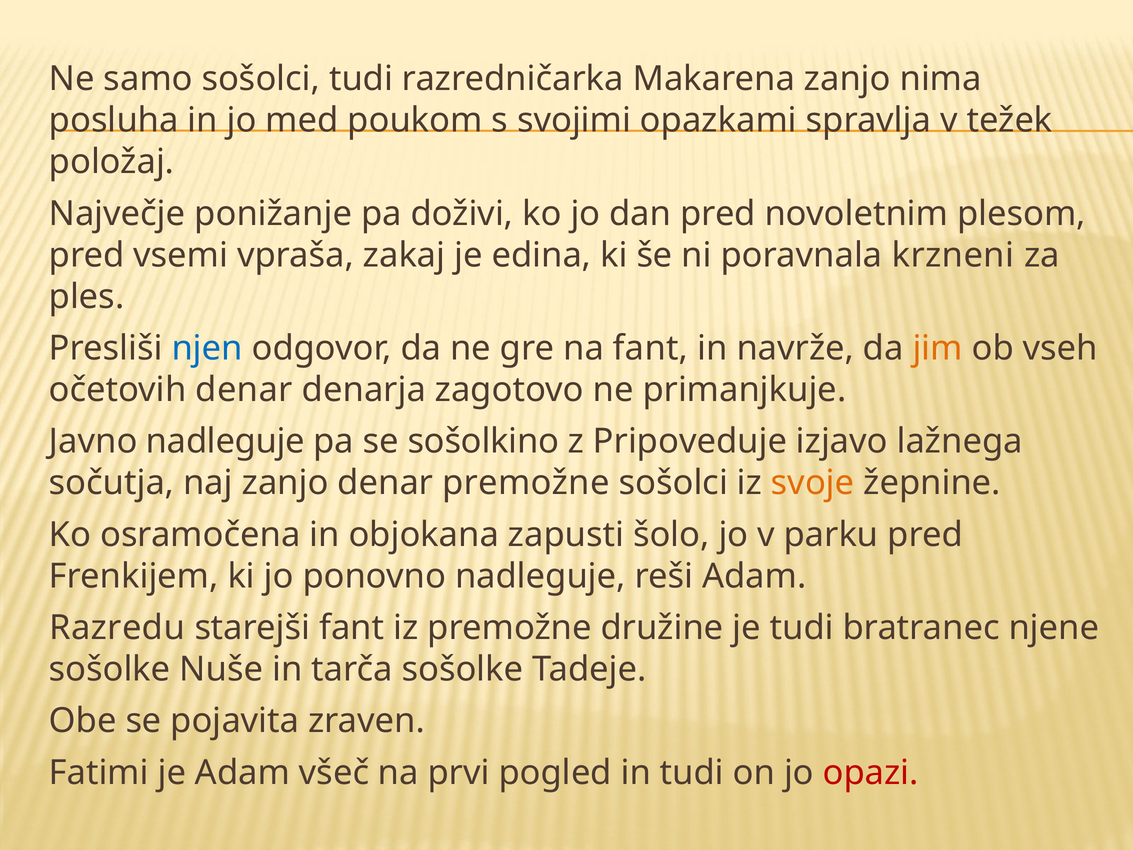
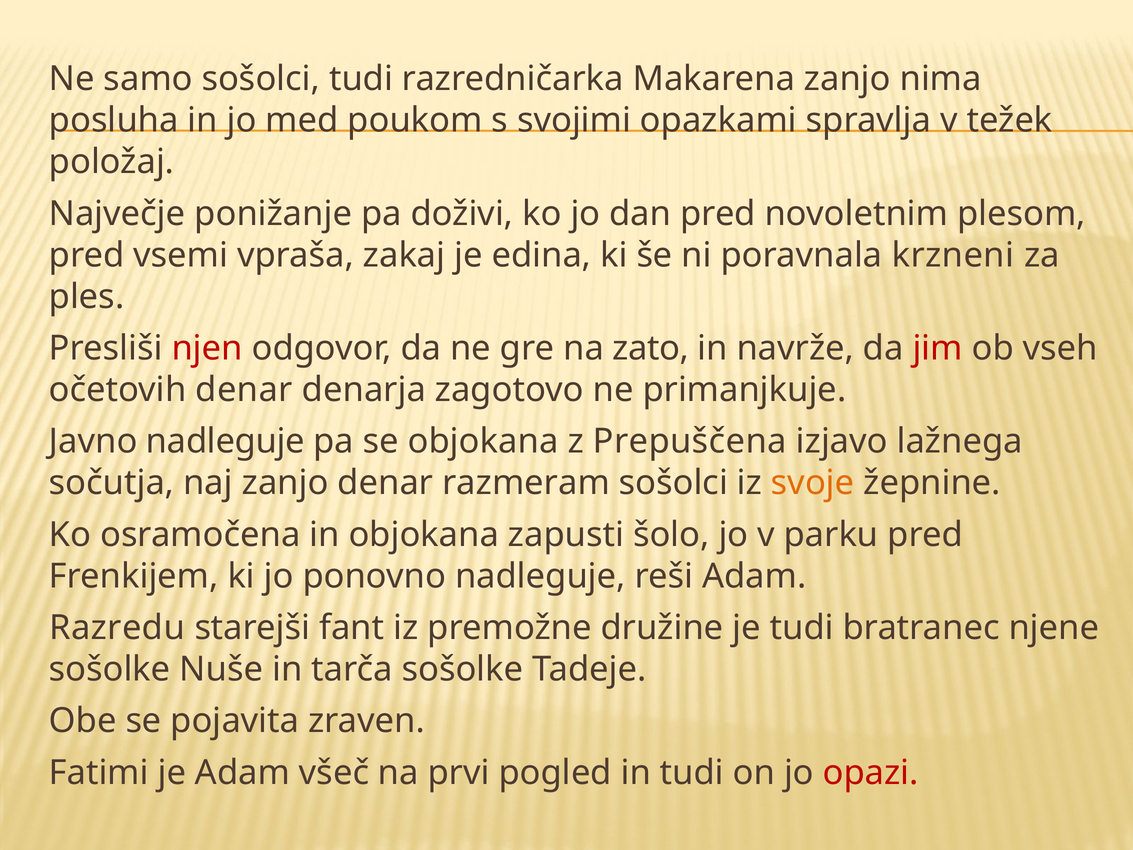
njen colour: blue -> red
na fant: fant -> zato
jim colour: orange -> red
se sošolkino: sošolkino -> objokana
Pripoveduje: Pripoveduje -> Prepuščena
denar premožne: premožne -> razmeram
